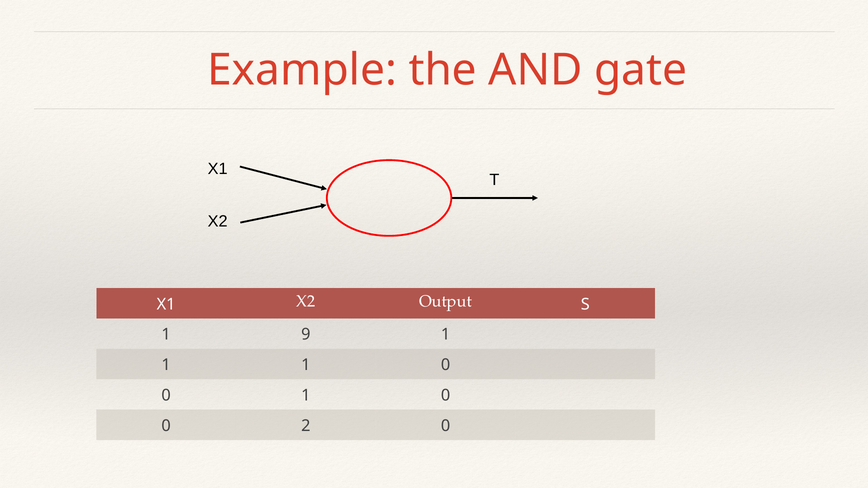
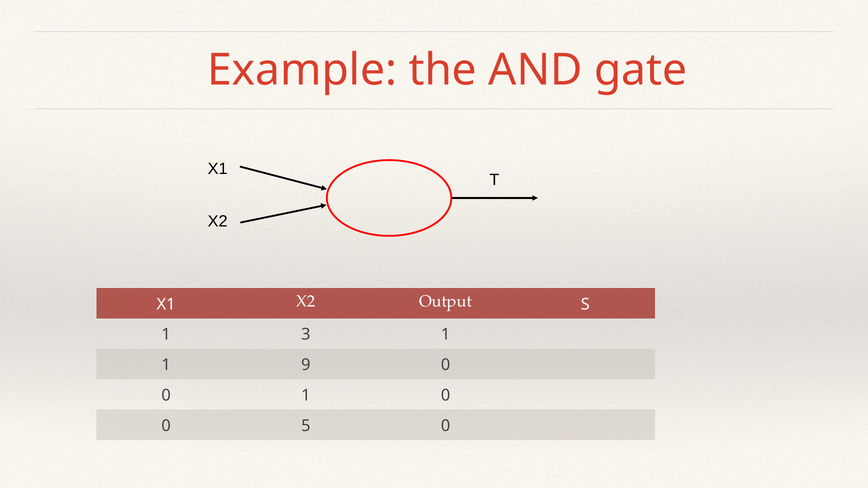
9: 9 -> 3
1 at (306, 365): 1 -> 9
2: 2 -> 5
